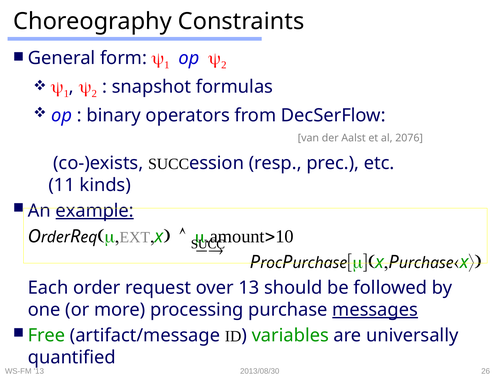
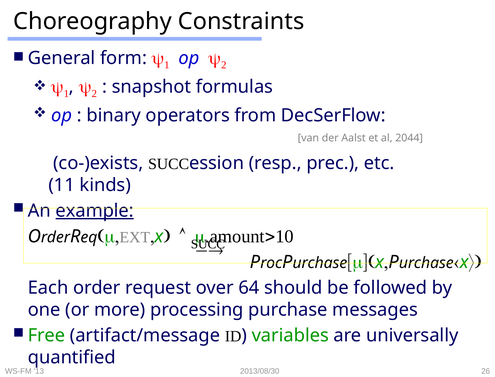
2076: 2076 -> 2044
over 13: 13 -> 64
messages underline: present -> none
